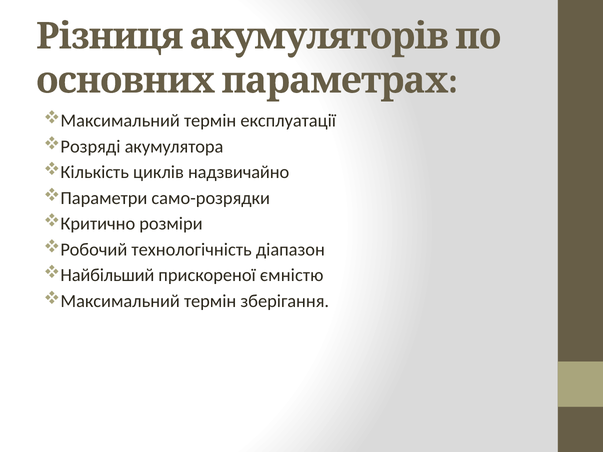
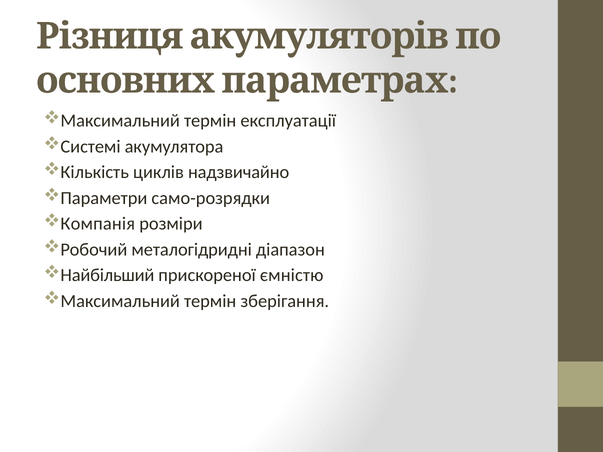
Розряді: Розряді -> Системі
Критично: Критично -> Компанія
технологічність: технологічність -> металогідридні
